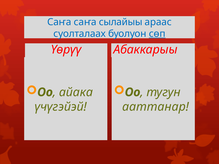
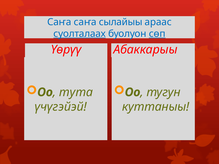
суолталаах underline: none -> present
айака: айака -> тута
ааттанар: ааттанар -> куттаныы
